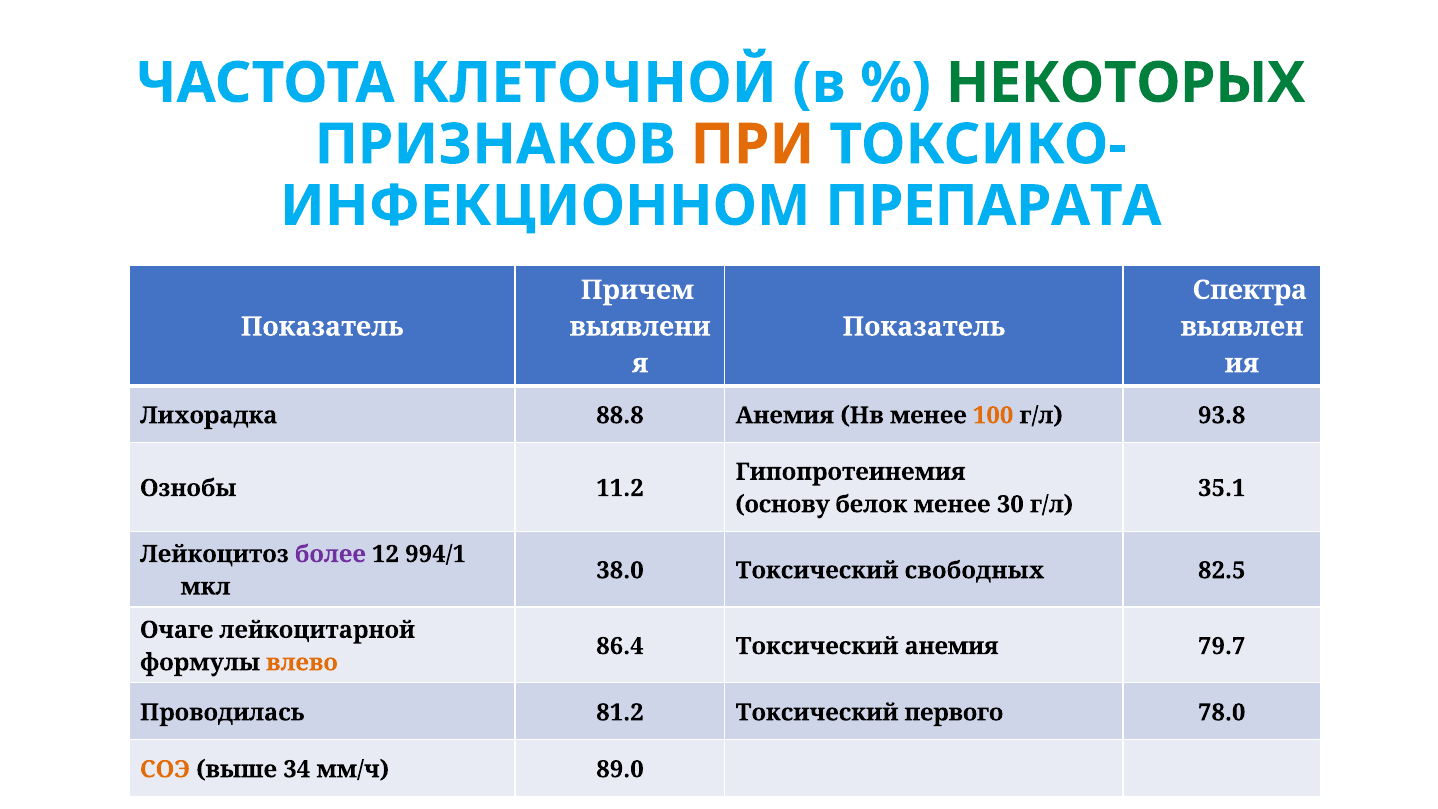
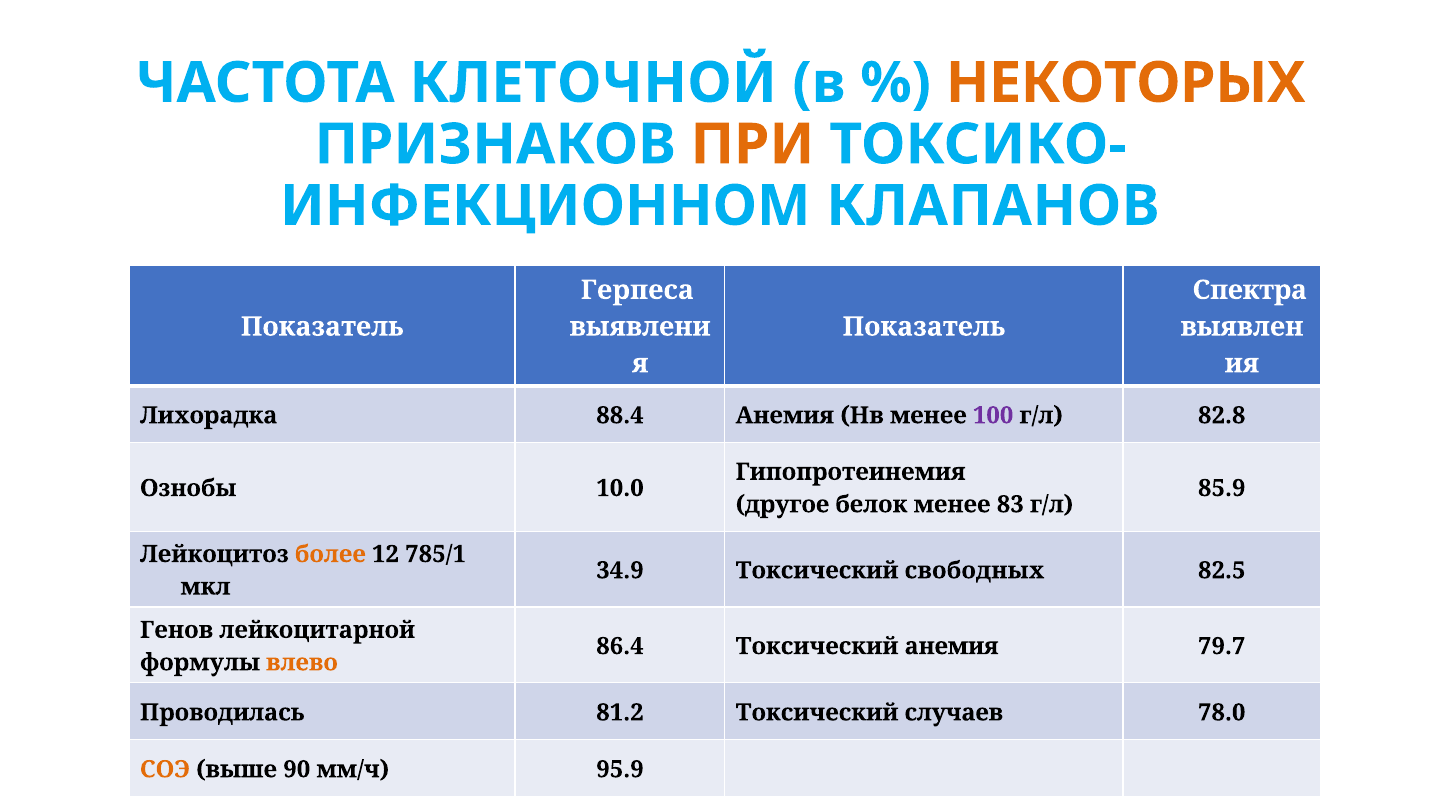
НЕКОТОРЫХ colour: green -> orange
ПРЕПАРАТА: ПРЕПАРАТА -> КЛАПАНОВ
Причем: Причем -> Герпеса
88.8: 88.8 -> 88.4
100 colour: orange -> purple
93.8: 93.8 -> 82.8
11.2: 11.2 -> 10.0
35.1: 35.1 -> 85.9
основу: основу -> другое
30: 30 -> 83
более colour: purple -> orange
994/1: 994/1 -> 785/1
38.0: 38.0 -> 34.9
Очаге: Очаге -> Генов
первого: первого -> случаев
34: 34 -> 90
89.0: 89.0 -> 95.9
